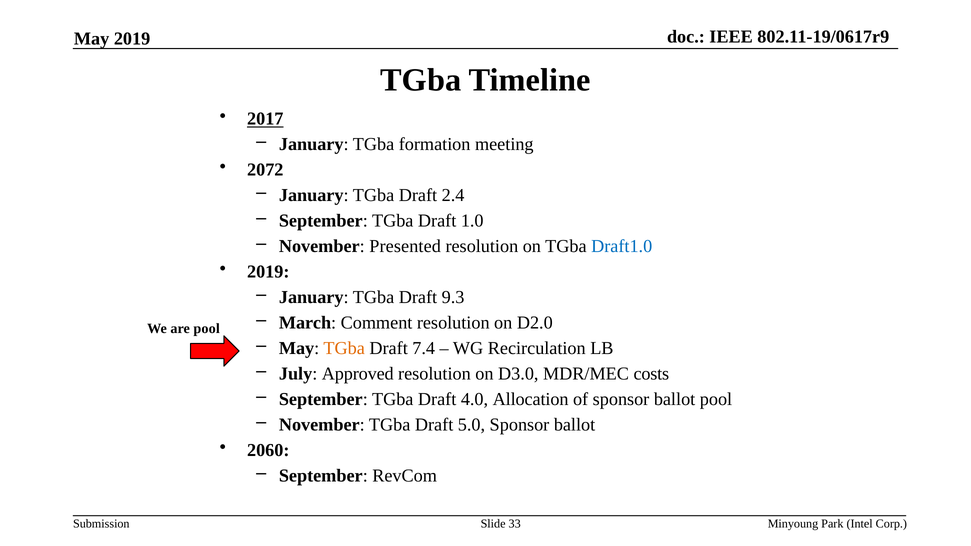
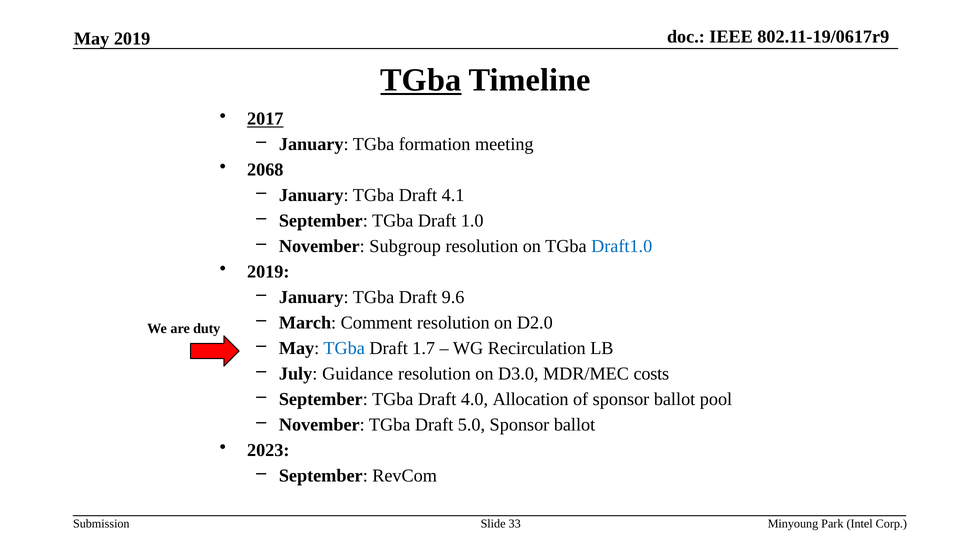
TGba at (421, 80) underline: none -> present
2072: 2072 -> 2068
2.4: 2.4 -> 4.1
Presented: Presented -> Subgroup
9.3: 9.3 -> 9.6
are pool: pool -> duty
TGba at (344, 348) colour: orange -> blue
7.4: 7.4 -> 1.7
Approved: Approved -> Guidance
2060: 2060 -> 2023
